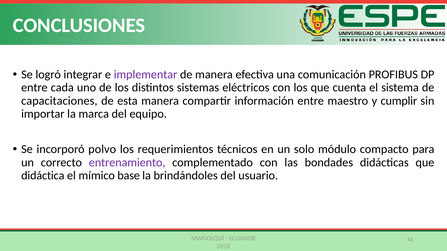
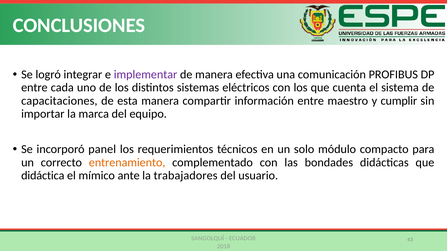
polvo: polvo -> panel
entrenamiento colour: purple -> orange
base: base -> ante
brindándoles: brindándoles -> trabajadores
